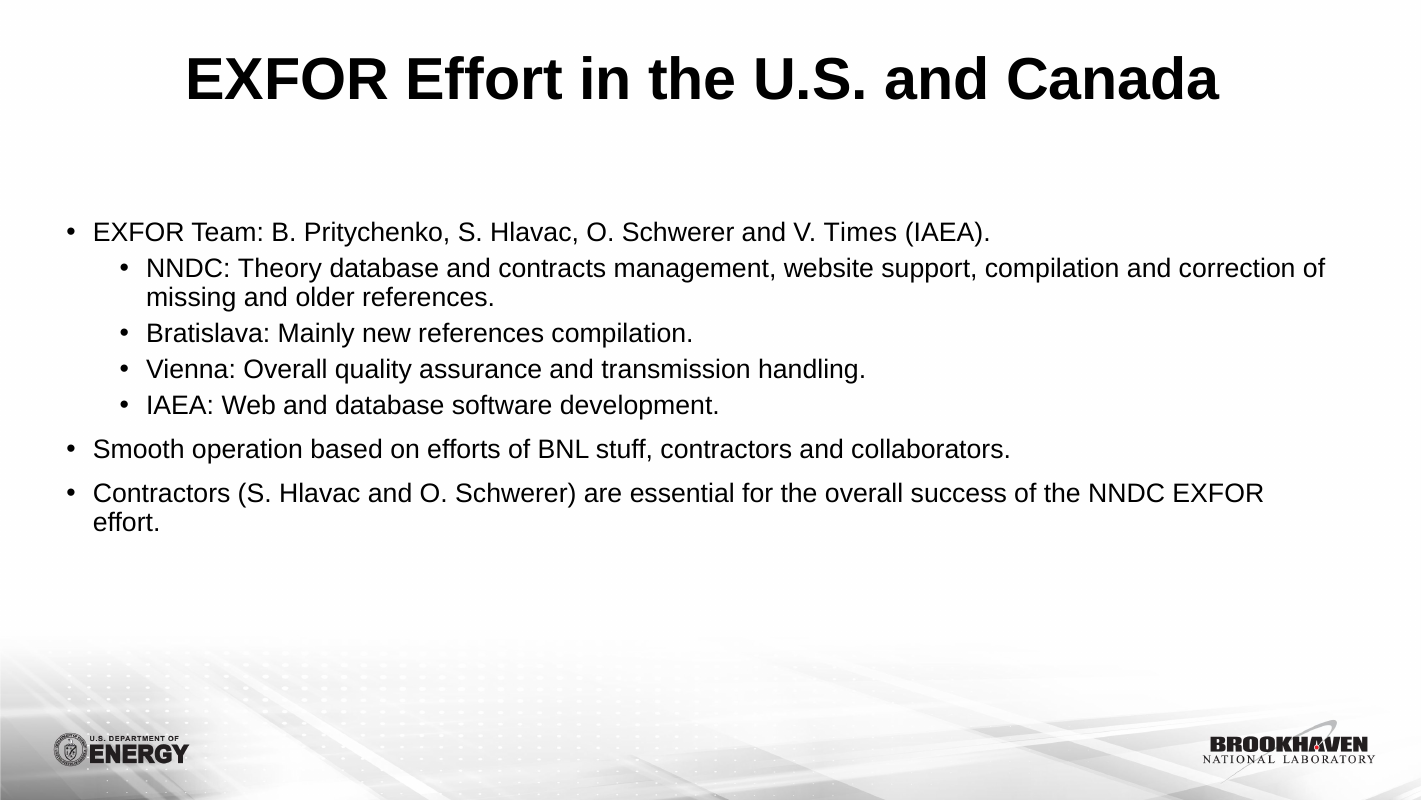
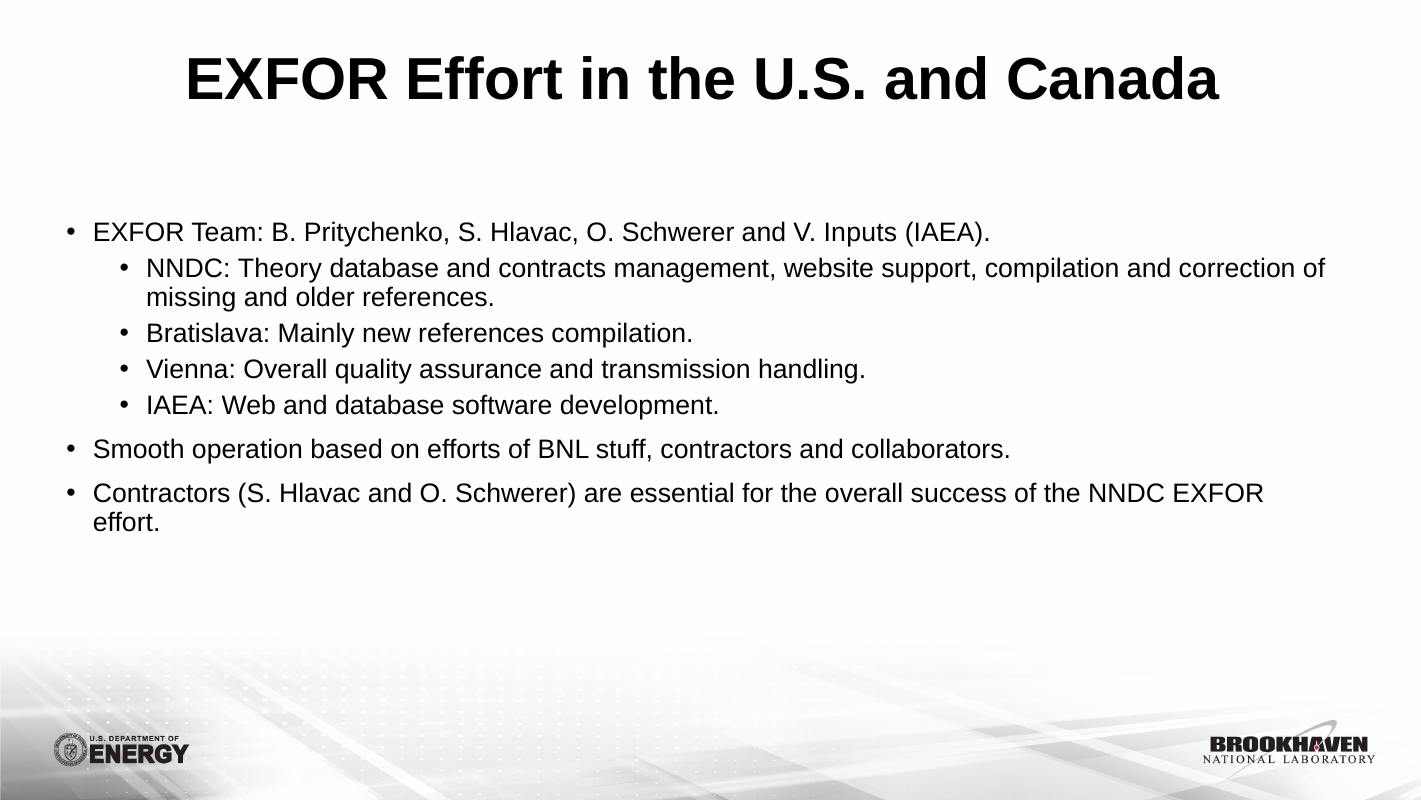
Times: Times -> Inputs
